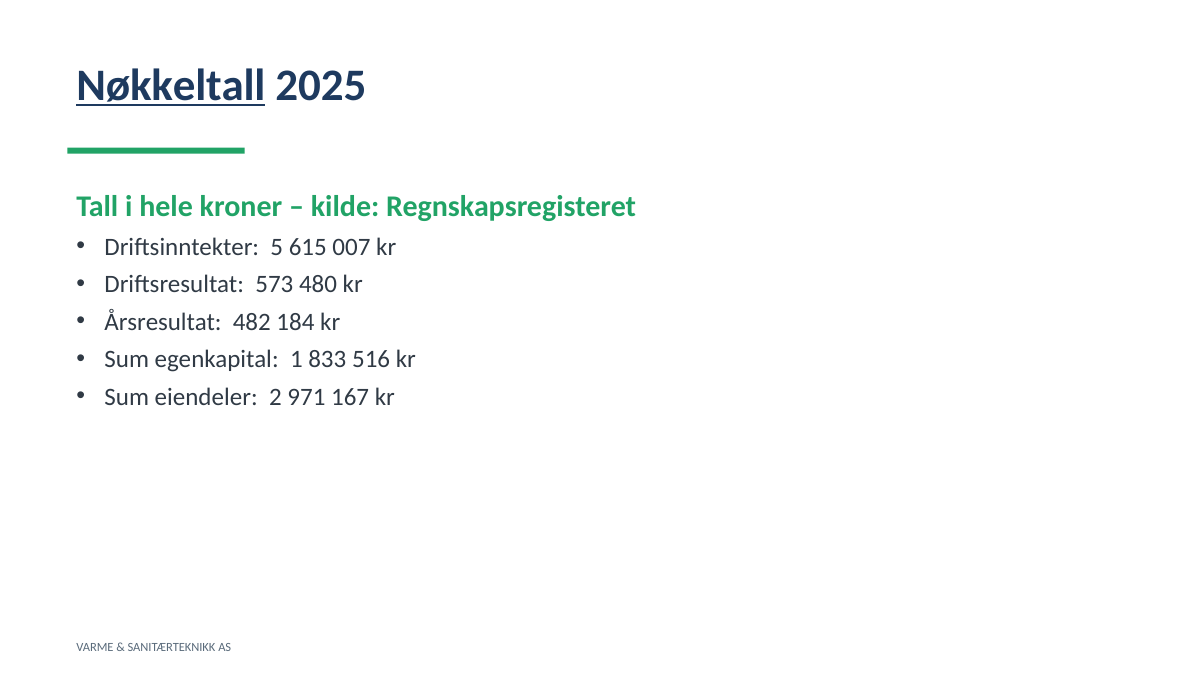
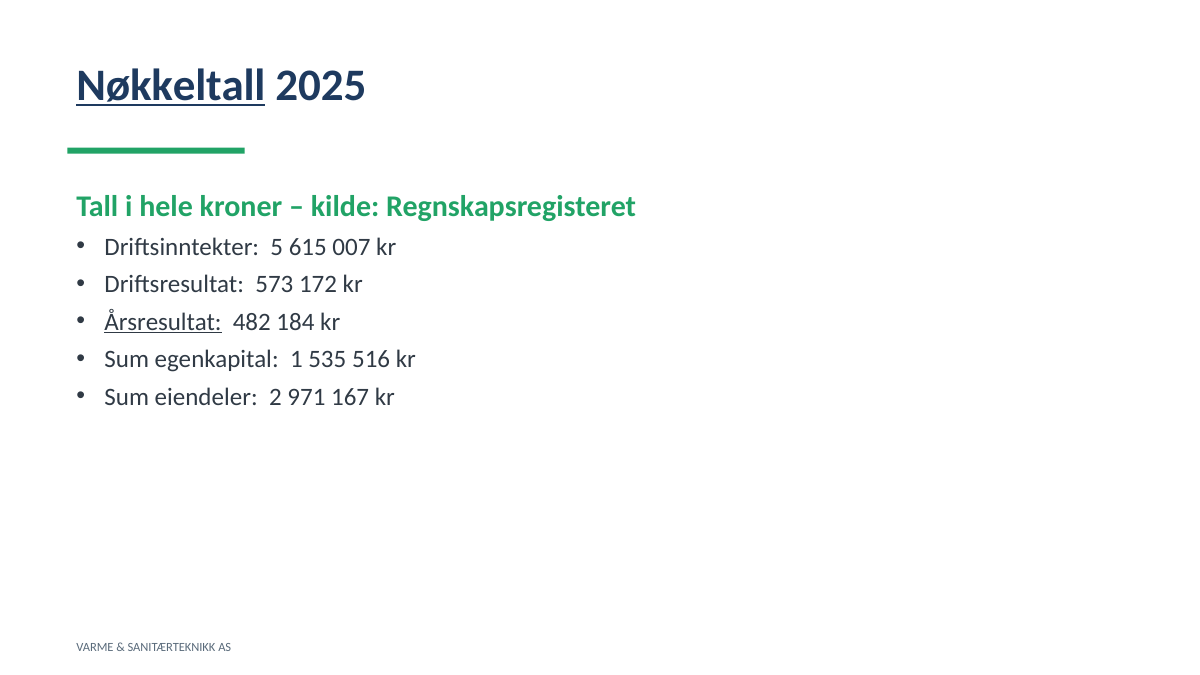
480: 480 -> 172
Årsresultat underline: none -> present
833: 833 -> 535
